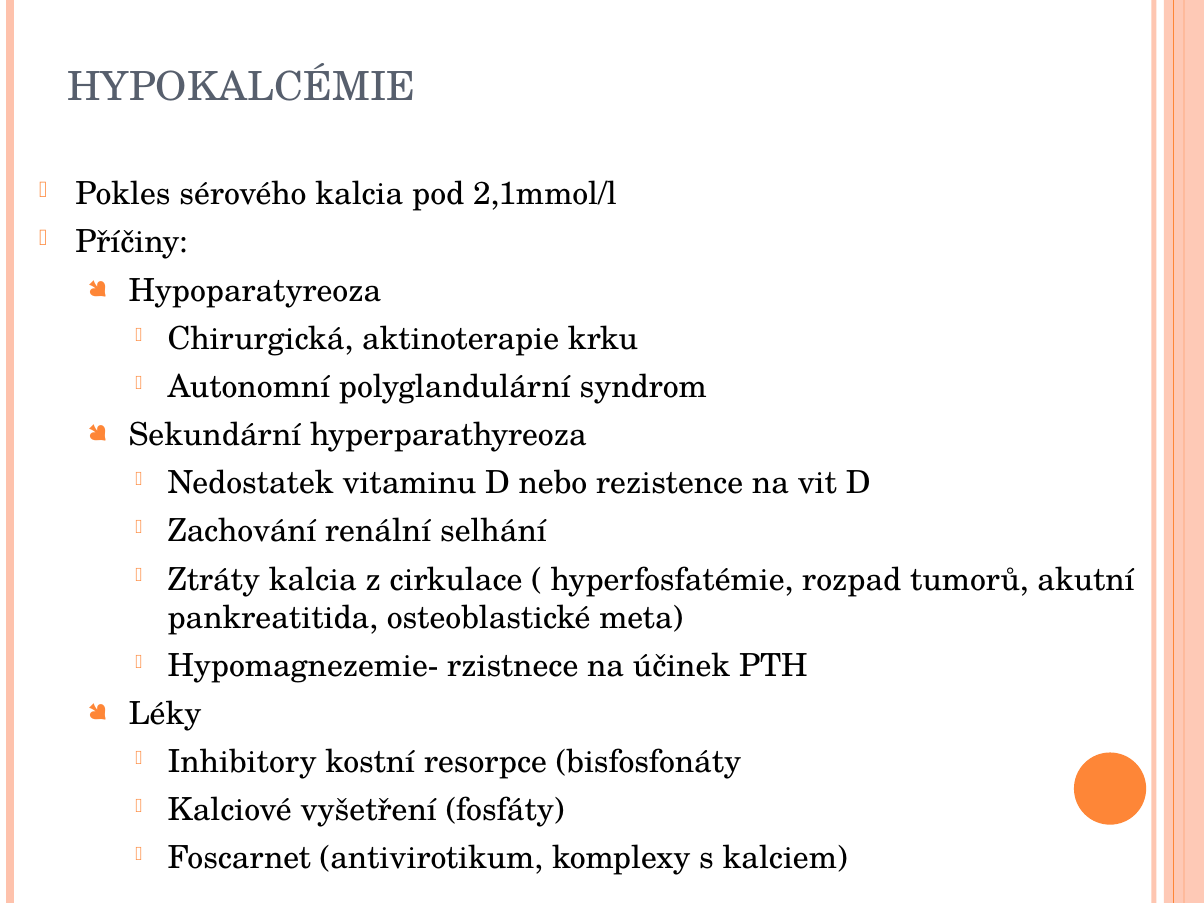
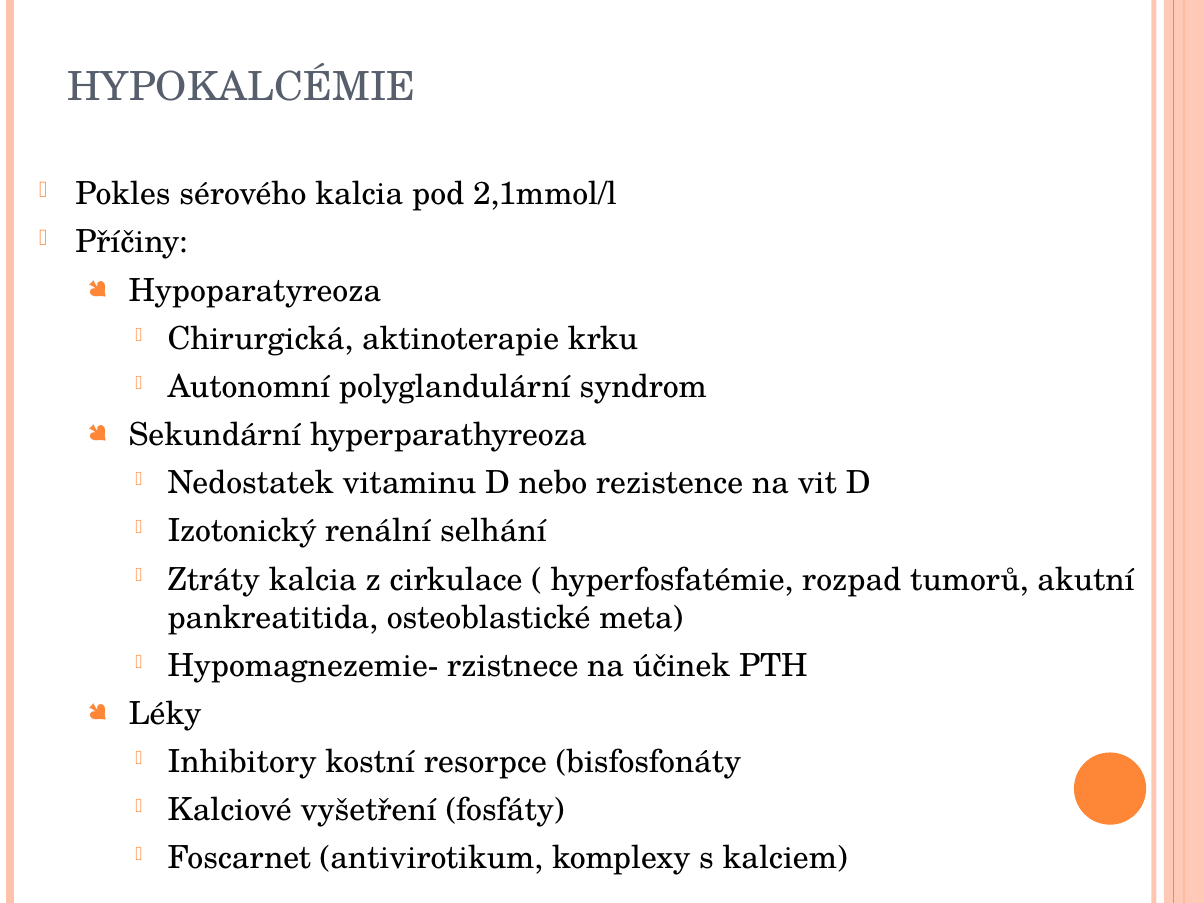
Zachování: Zachování -> Izotonický
